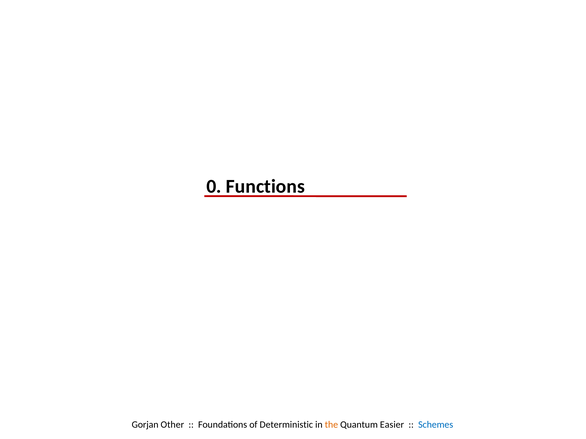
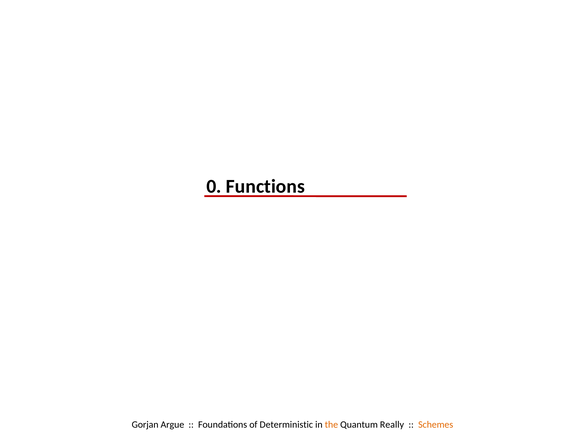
Other: Other -> Argue
Easier: Easier -> Really
Schemes colour: blue -> orange
